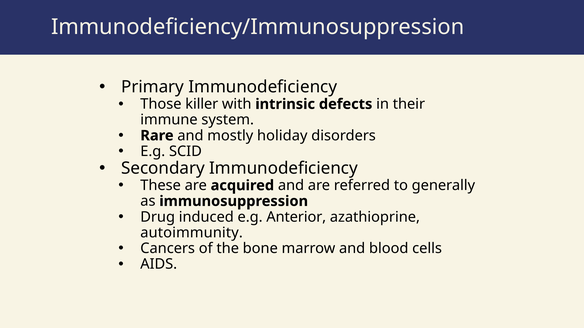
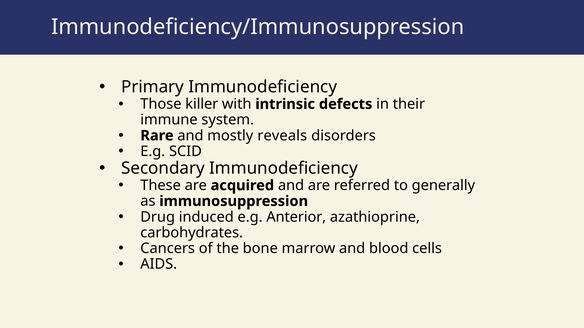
holiday: holiday -> reveals
autoimmunity: autoimmunity -> carbohydrates
